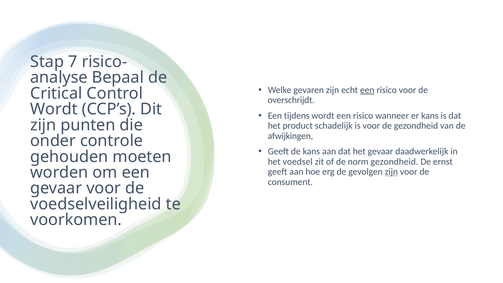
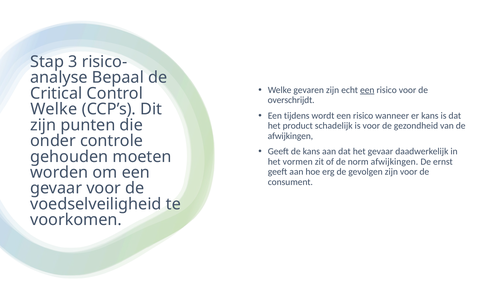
7: 7 -> 3
Wordt at (54, 109): Wordt -> Welke
voedsel: voedsel -> vormen
norm gezondheid: gezondheid -> afwijkingen
zijn at (391, 172) underline: present -> none
